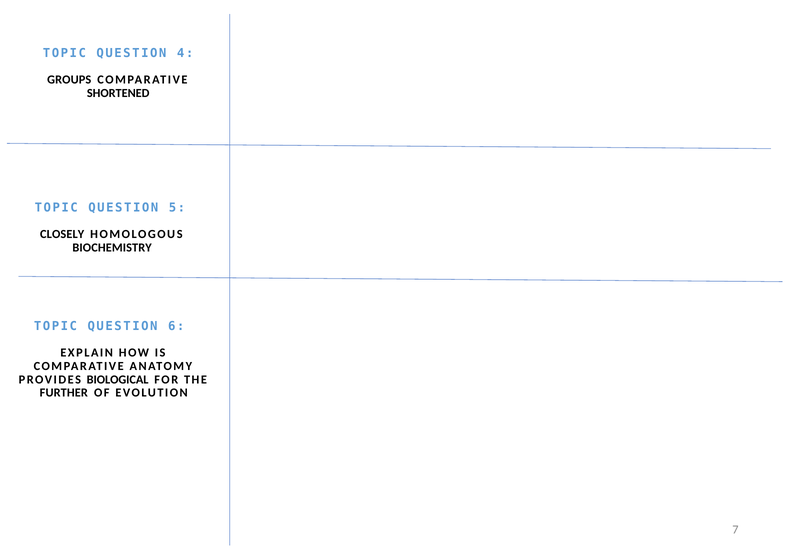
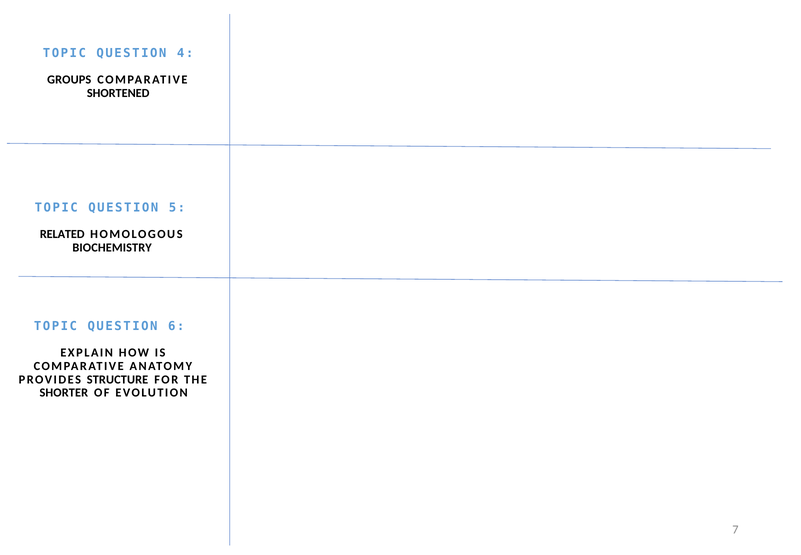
CLOSELY: CLOSELY -> RELATED
BIOLOGICAL: BIOLOGICAL -> STRUCTURE
FURTHER: FURTHER -> SHORTER
